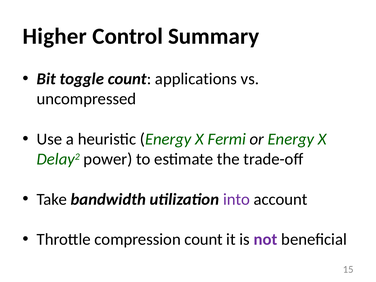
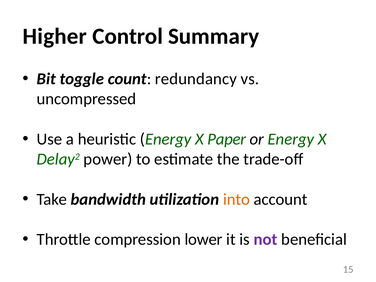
applications: applications -> redundancy
Fermi: Fermi -> Paper
into colour: purple -> orange
compression count: count -> lower
